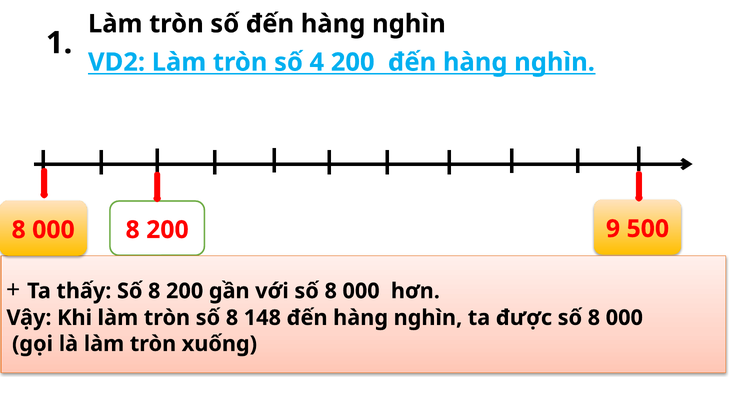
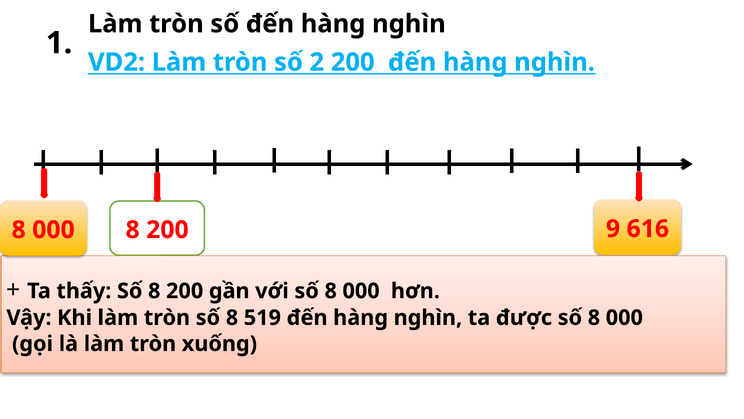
4: 4 -> 2
500: 500 -> 616
148: 148 -> 519
